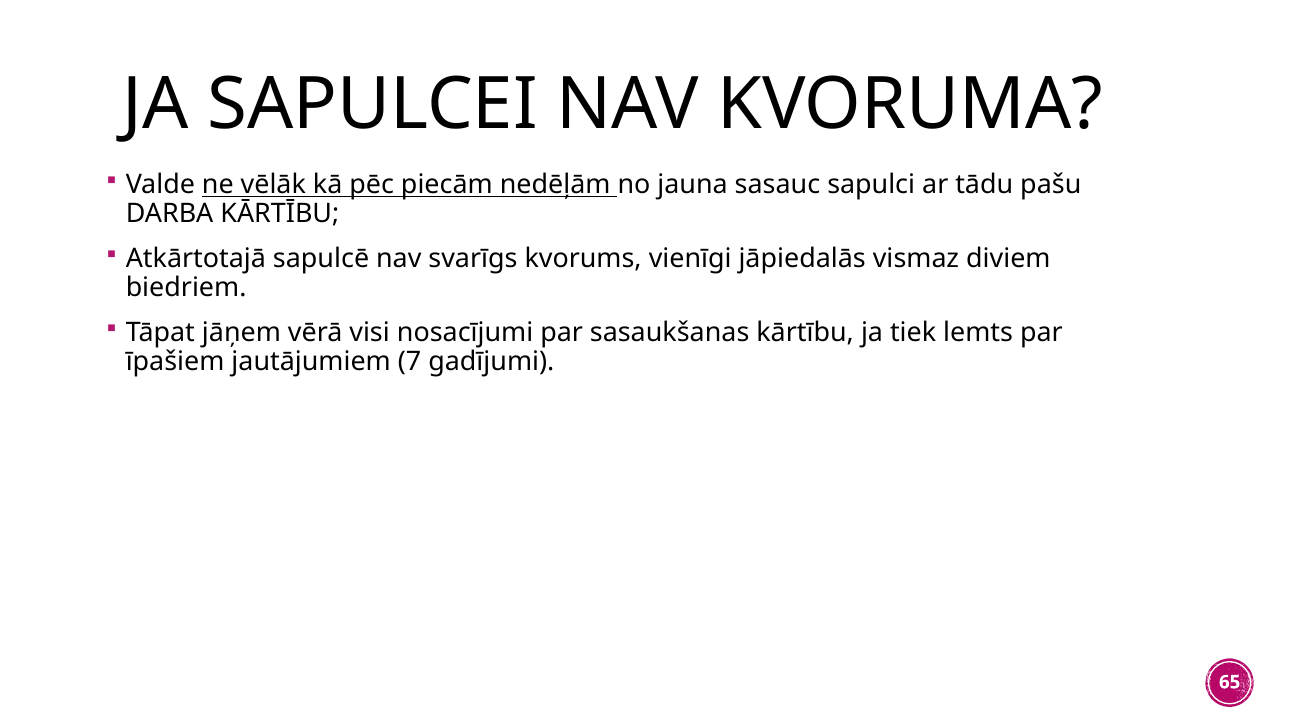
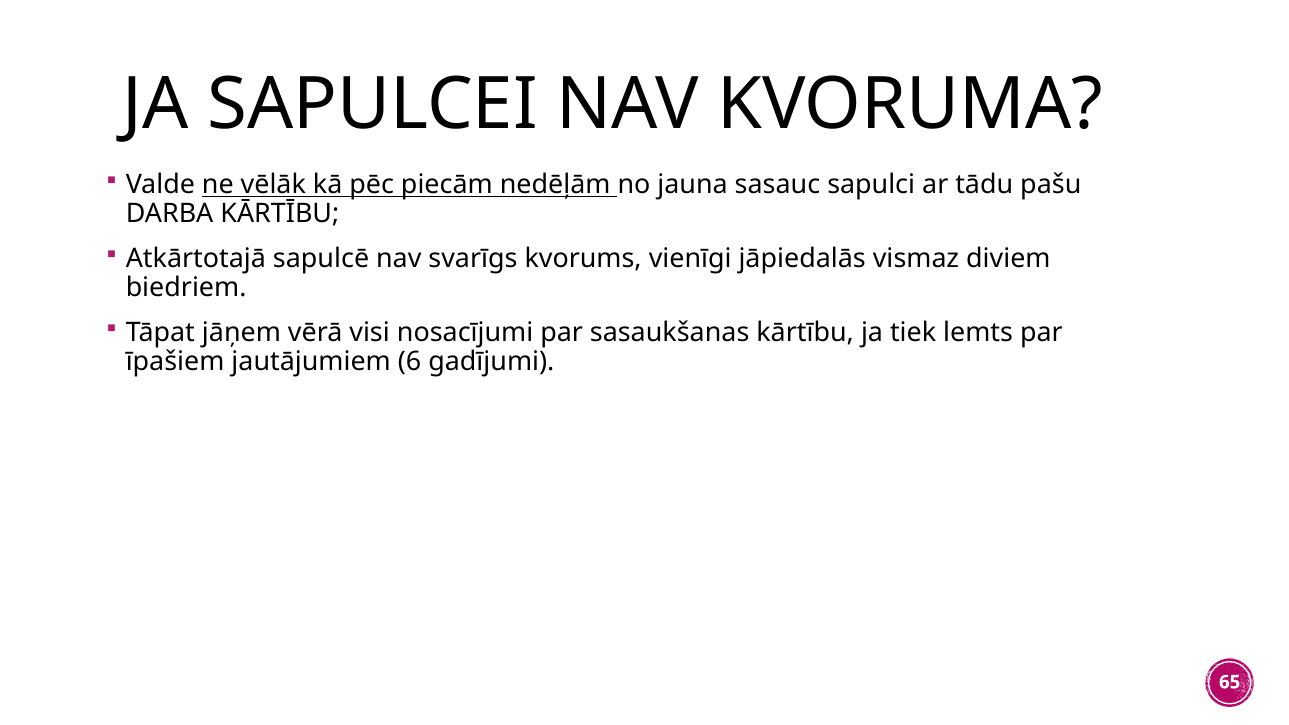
7: 7 -> 6
